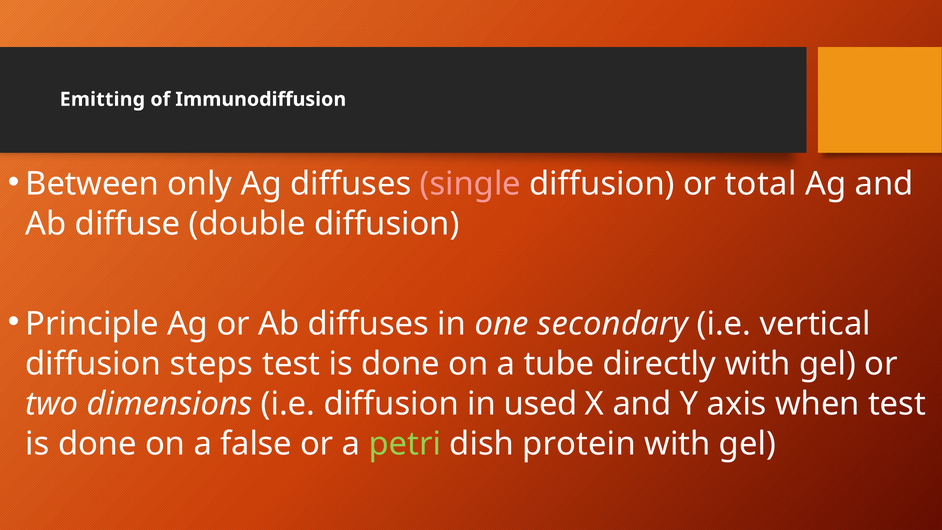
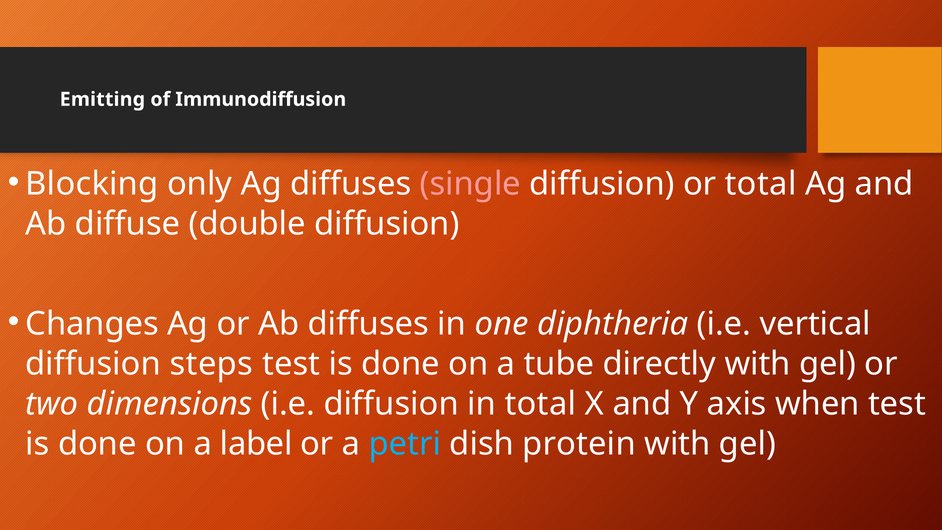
Between: Between -> Blocking
Principle: Principle -> Changes
secondary: secondary -> diphtheria
in used: used -> total
false: false -> label
petri colour: light green -> light blue
